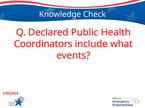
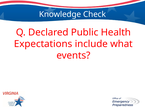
Coordinators: Coordinators -> Expectations
